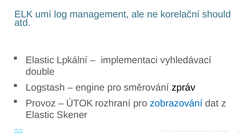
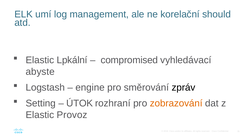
implementaci: implementaci -> compromised
double: double -> abyste
Provoz: Provoz -> Setting
zobrazování colour: blue -> orange
Skener: Skener -> Provoz
